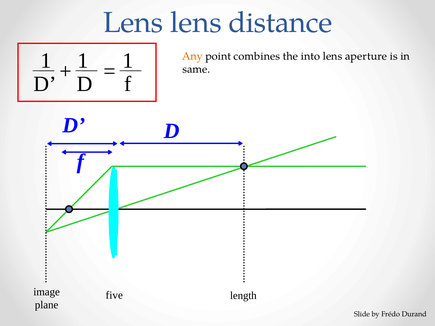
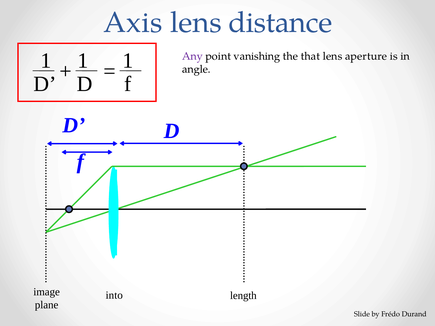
Lens at (133, 23): Lens -> Axis
Any colour: orange -> purple
combines: combines -> vanishing
into: into -> that
same: same -> angle
five: five -> into
